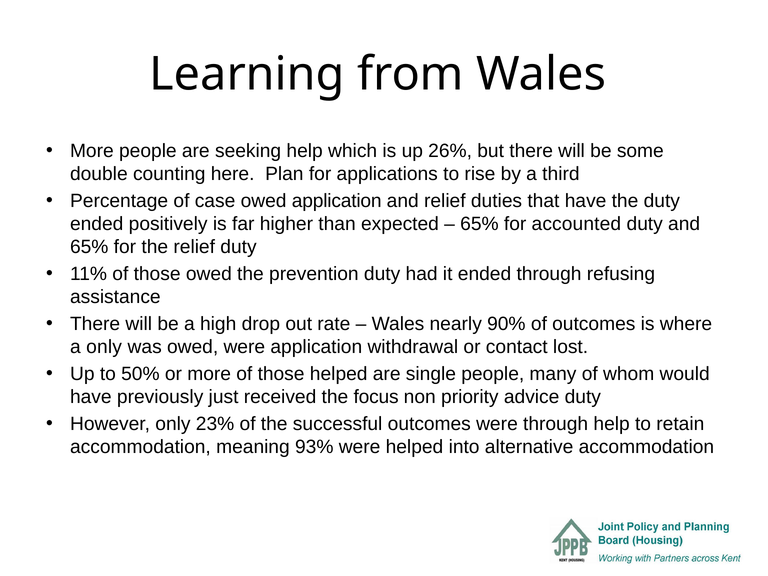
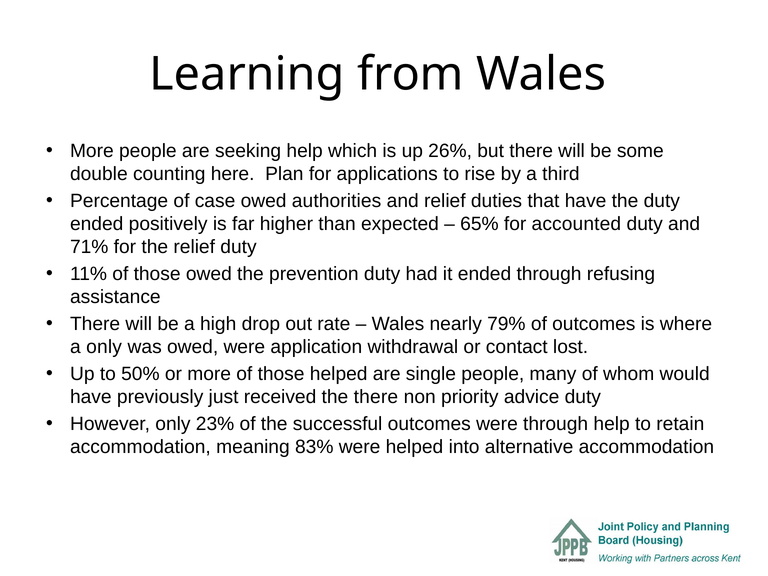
owed application: application -> authorities
65% at (89, 247): 65% -> 71%
90%: 90% -> 79%
the focus: focus -> there
93%: 93% -> 83%
